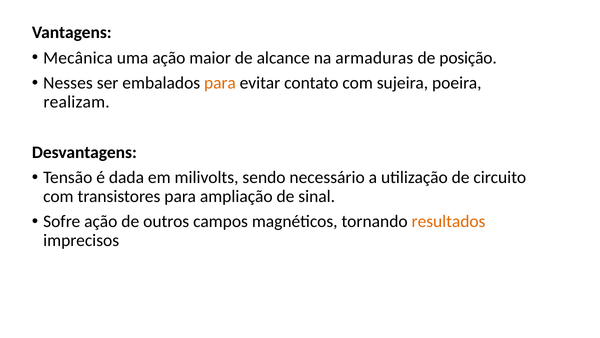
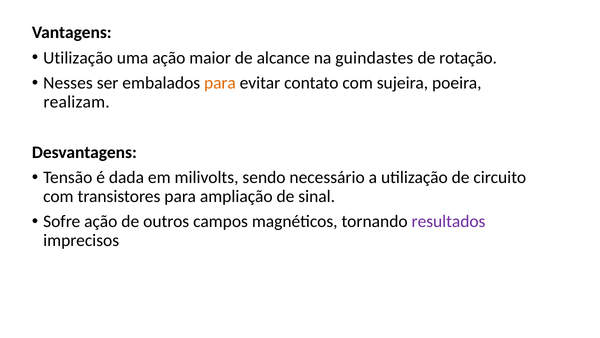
Mecânica at (78, 58): Mecânica -> Utilização
armaduras: armaduras -> guindastes
posição: posição -> rotação
resultados colour: orange -> purple
